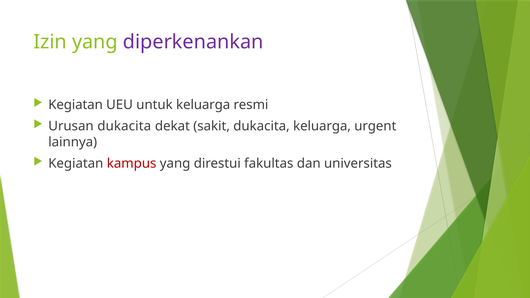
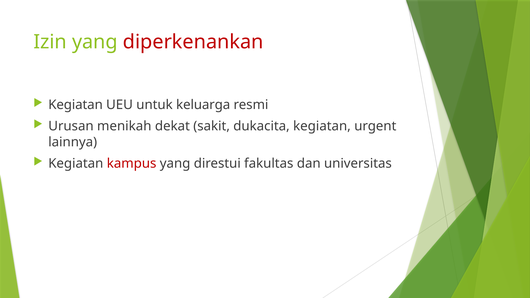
diperkenankan colour: purple -> red
Urusan dukacita: dukacita -> menikah
dukacita keluarga: keluarga -> kegiatan
